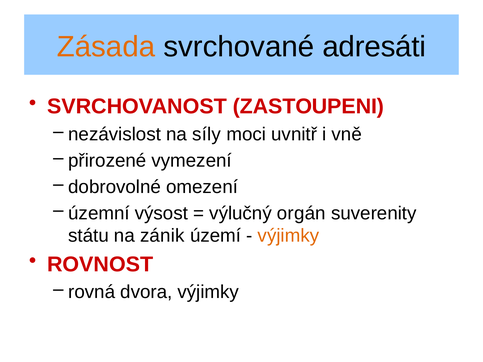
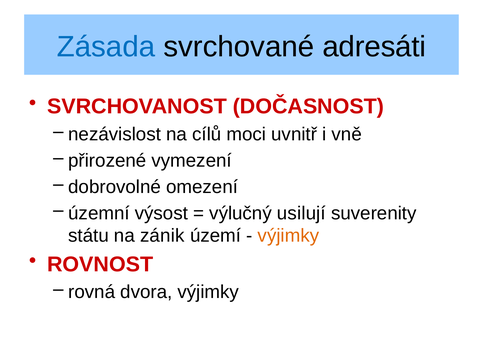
Zásada colour: orange -> blue
ZASTOUPENI: ZASTOUPENI -> DOČASNOST
síly: síly -> cílů
orgán: orgán -> usilují
